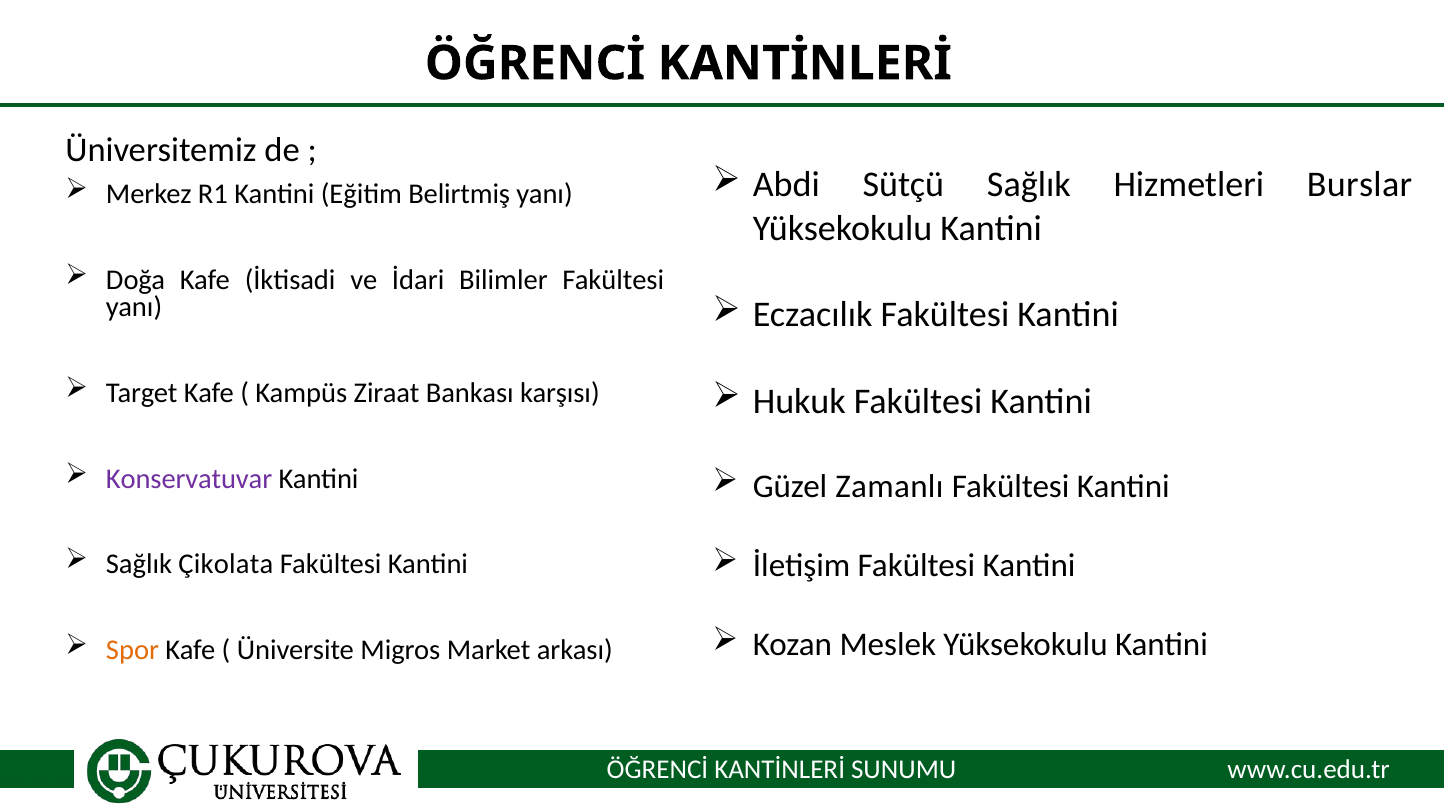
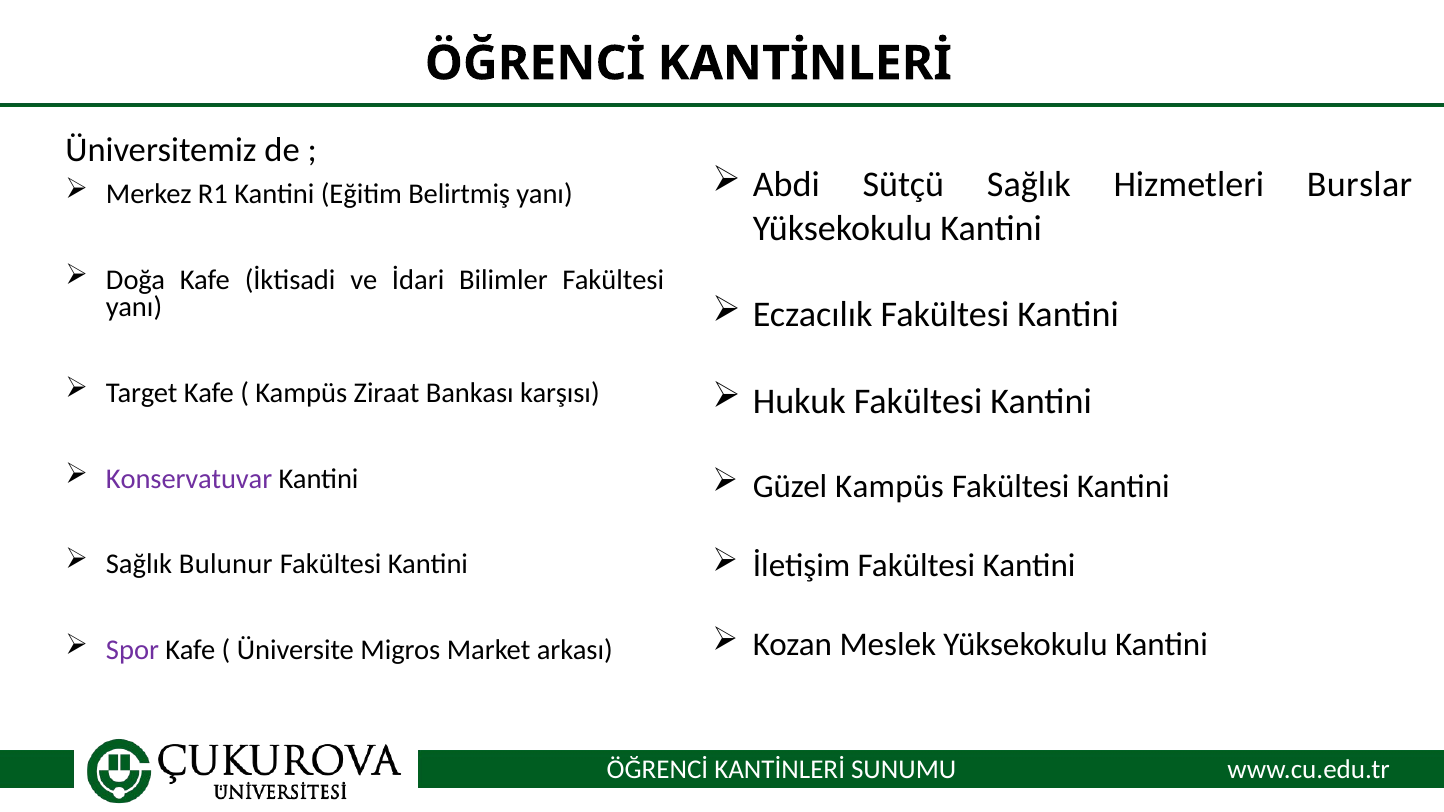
Güzel Zamanlı: Zamanlı -> Kampüs
Çikolata: Çikolata -> Bulunur
Spor colour: orange -> purple
